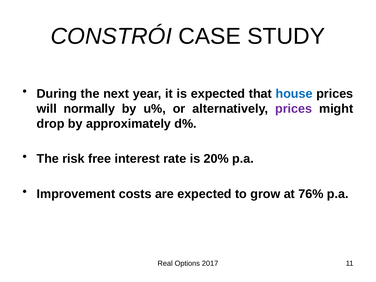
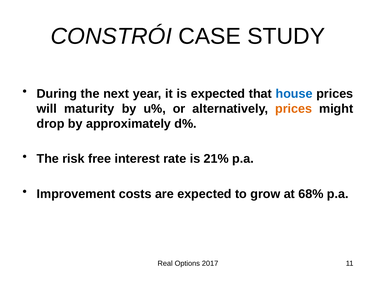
normally: normally -> maturity
prices at (294, 109) colour: purple -> orange
20%: 20% -> 21%
76%: 76% -> 68%
